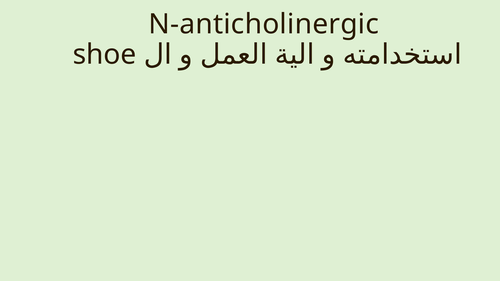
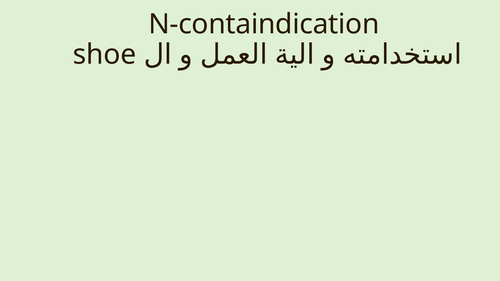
N-anticholinergic: N-anticholinergic -> N-containdication
